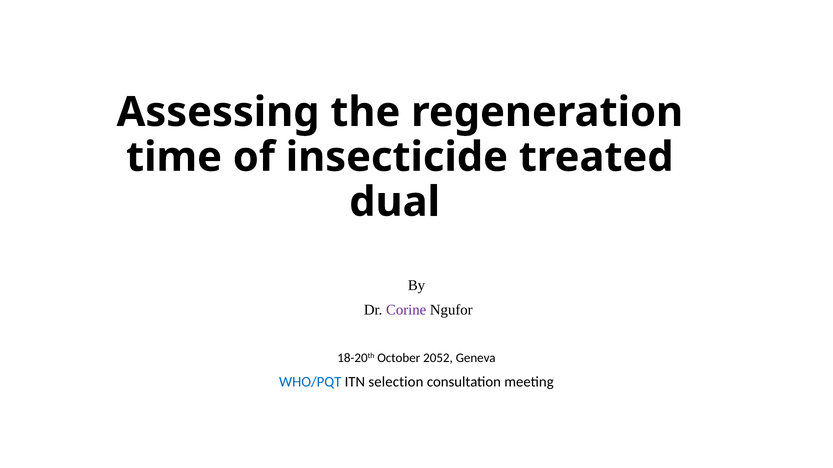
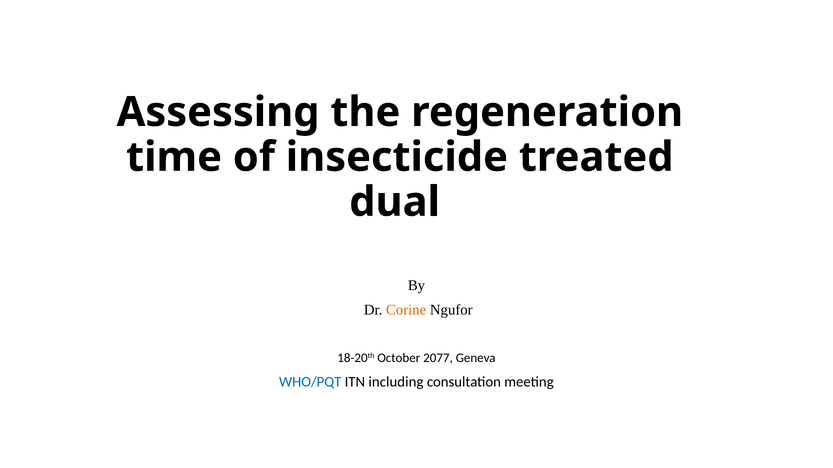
Corine colour: purple -> orange
2052: 2052 -> 2077
selection: selection -> including
